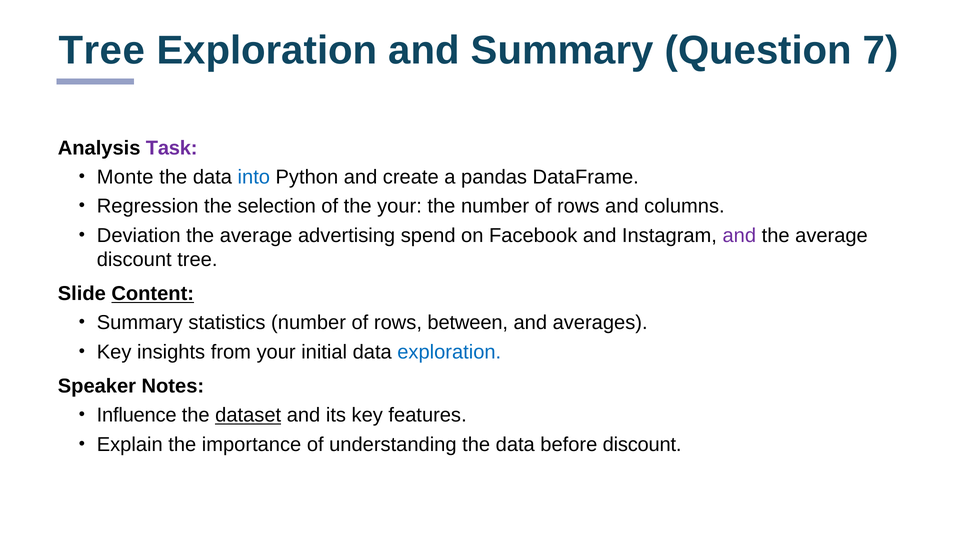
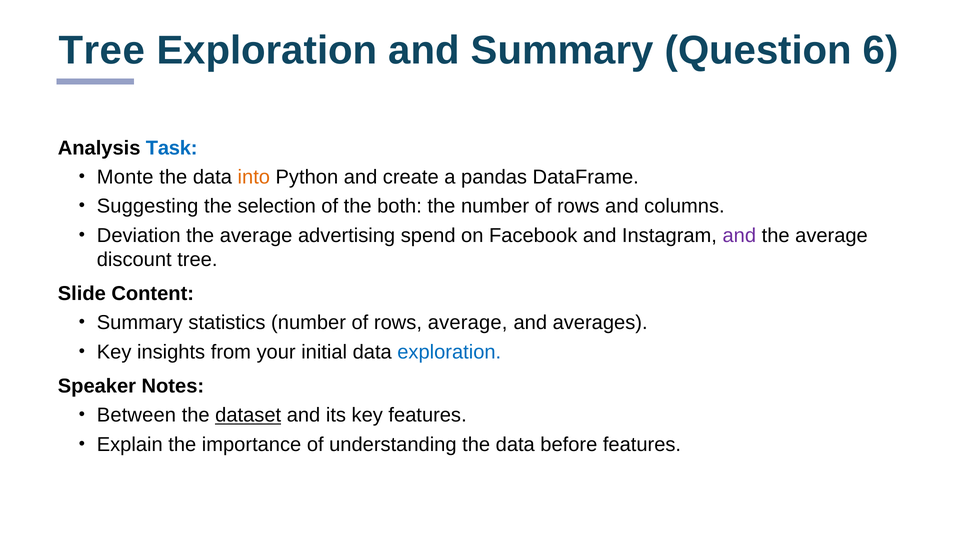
7: 7 -> 6
Task colour: purple -> blue
into colour: blue -> orange
Regression: Regression -> Suggesting
the your: your -> both
Content underline: present -> none
rows between: between -> average
Influence: Influence -> Between
before discount: discount -> features
